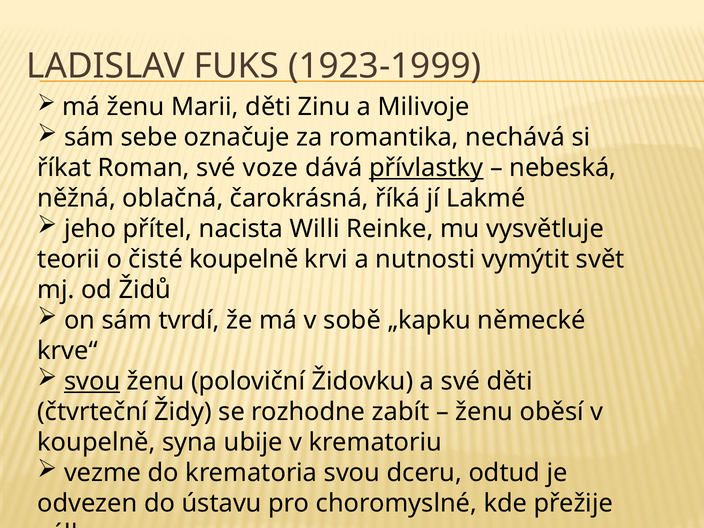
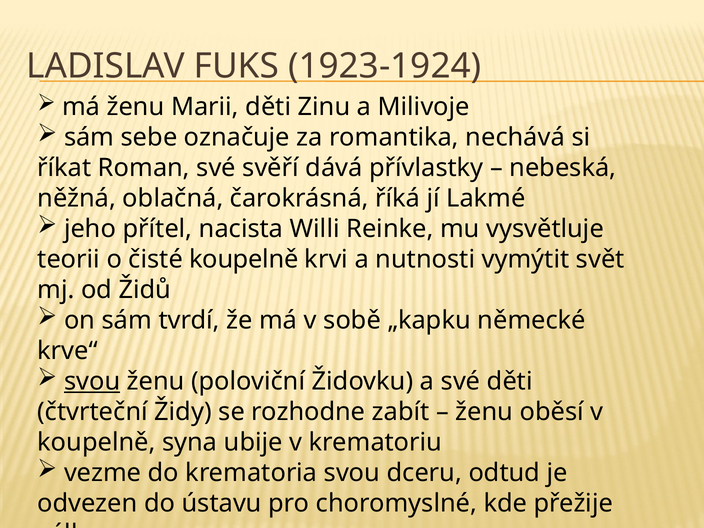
1923-1999: 1923-1999 -> 1923-1924
své voze: voze -> svěří
přívlastky underline: present -> none
